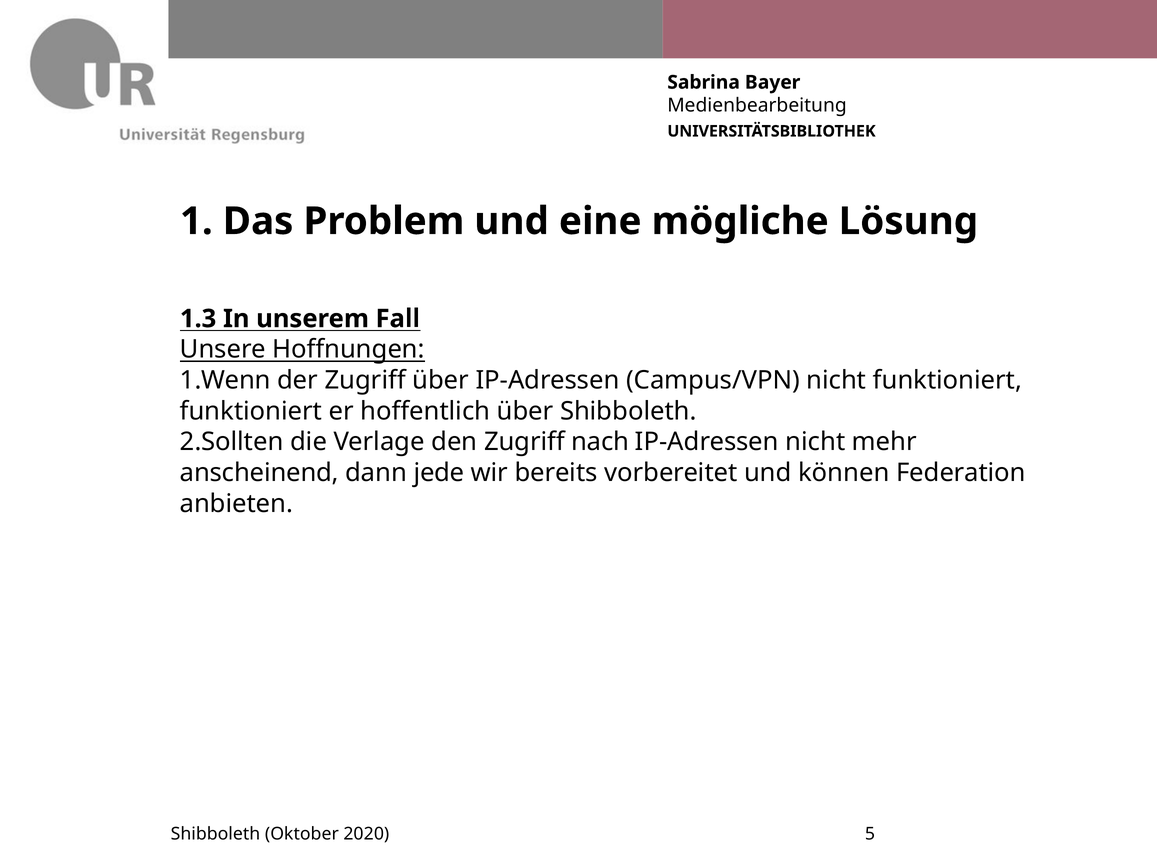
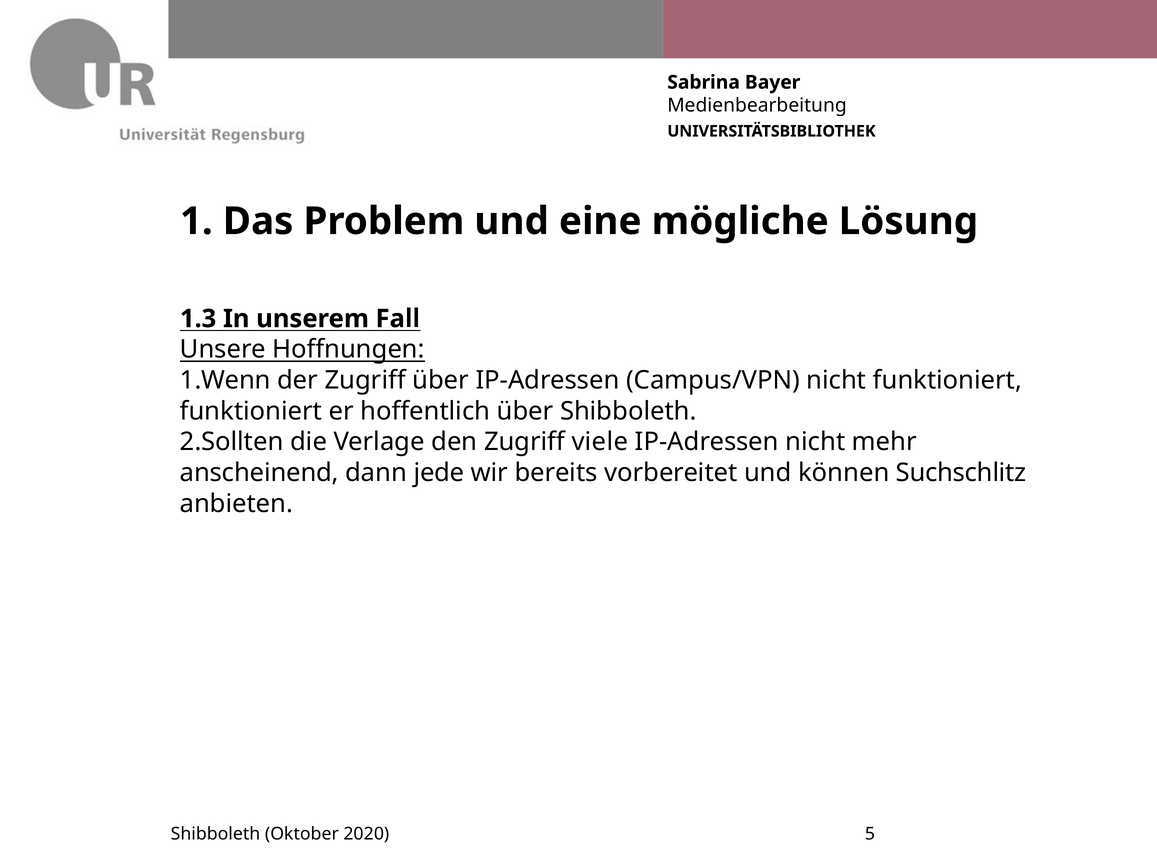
nach: nach -> viele
Federation: Federation -> Suchschlitz
